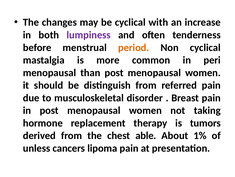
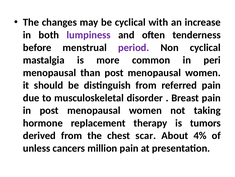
period colour: orange -> purple
able: able -> scar
1%: 1% -> 4%
lipoma: lipoma -> million
